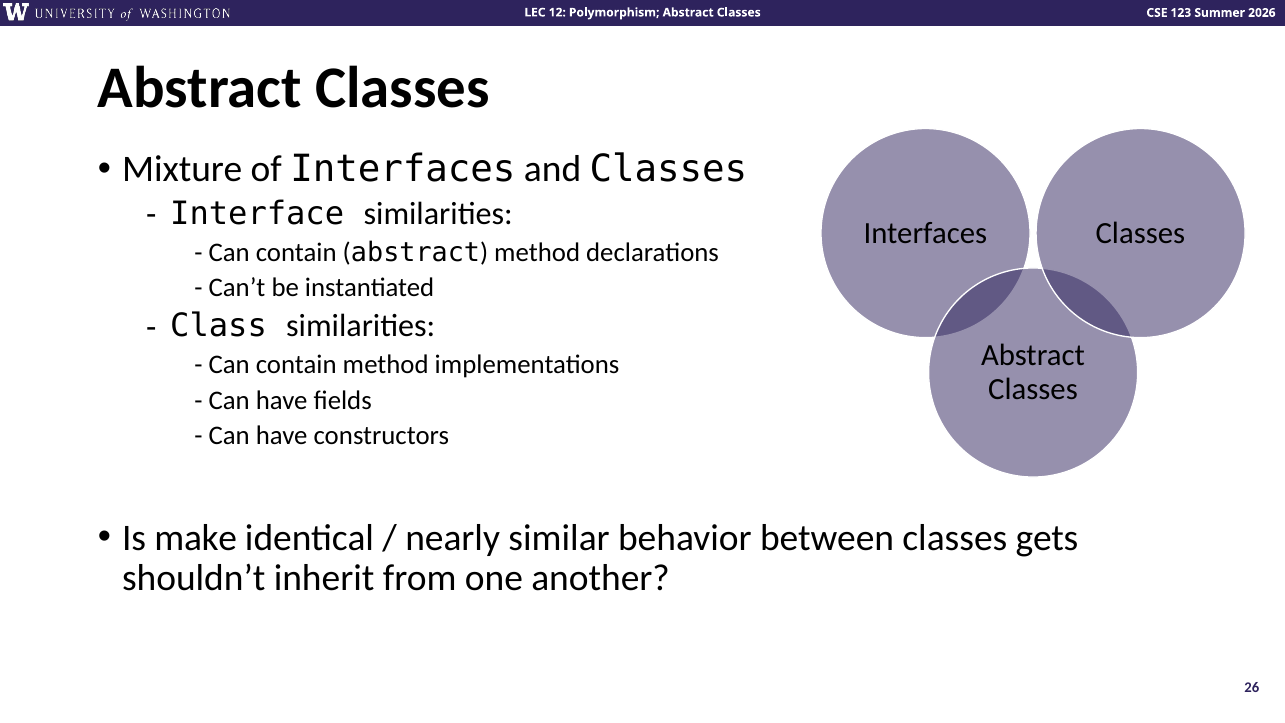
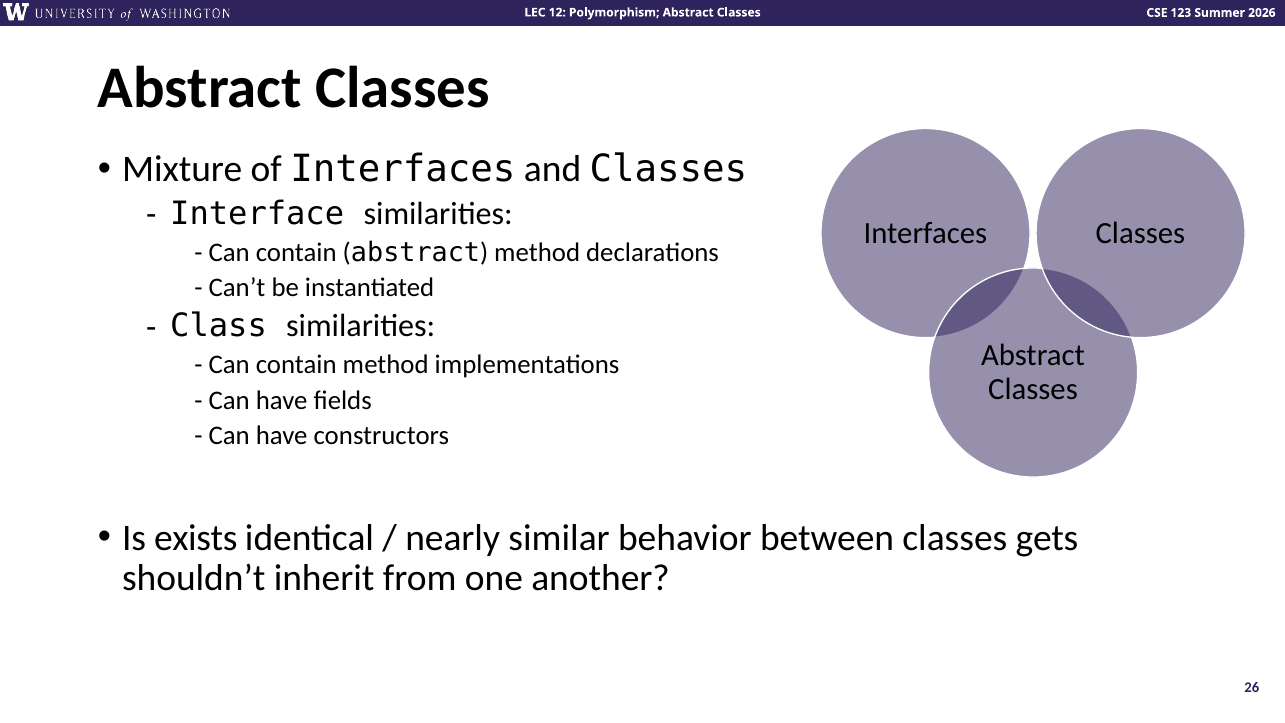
make: make -> exists
